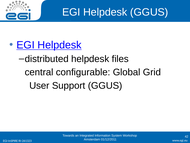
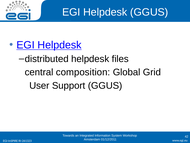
configurable: configurable -> composition
